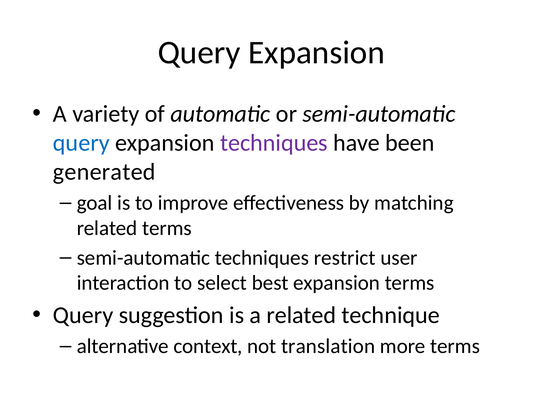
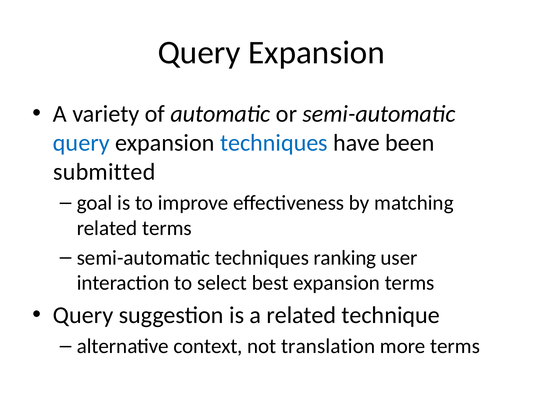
techniques at (274, 143) colour: purple -> blue
generated: generated -> submitted
restrict: restrict -> ranking
